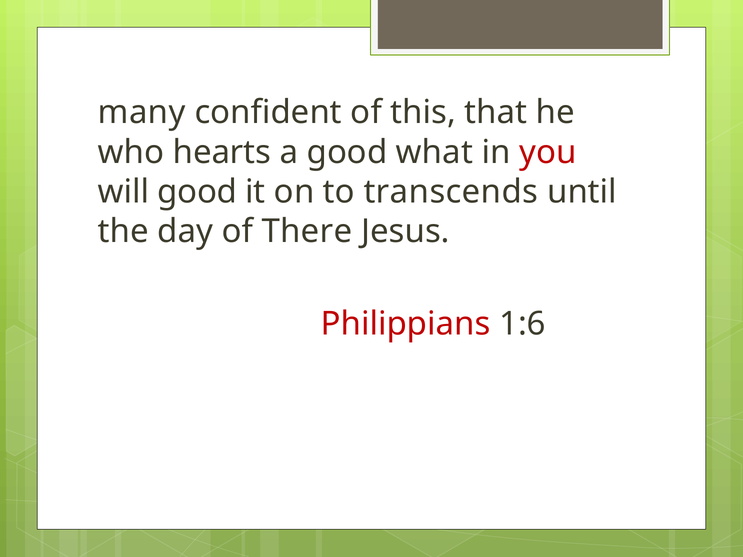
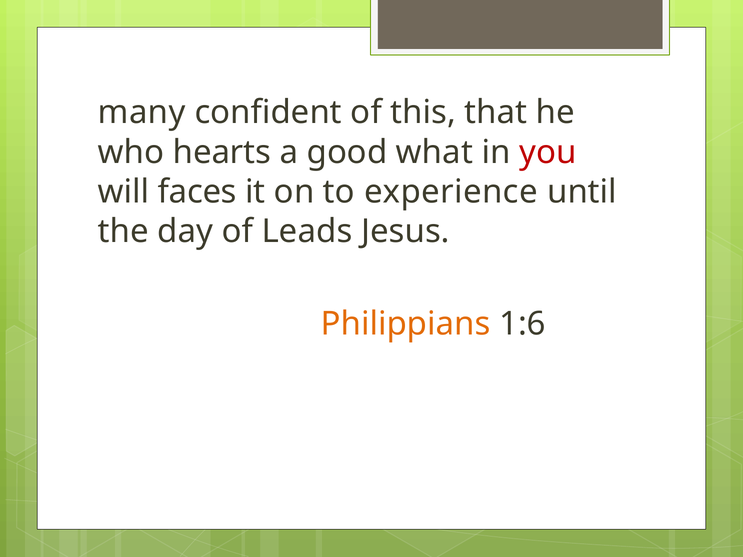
will good: good -> faces
transcends: transcends -> experience
There: There -> Leads
Philippians colour: red -> orange
